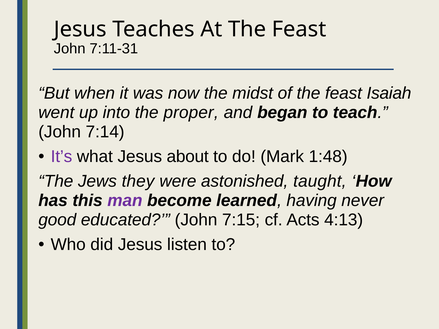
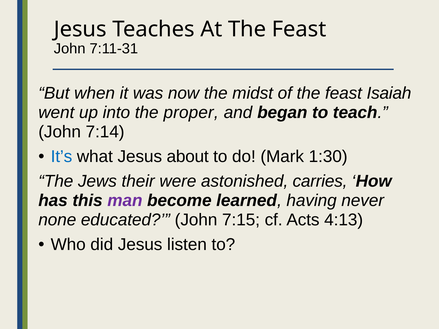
It’s colour: purple -> blue
1:48: 1:48 -> 1:30
they: they -> their
taught: taught -> carries
good: good -> none
